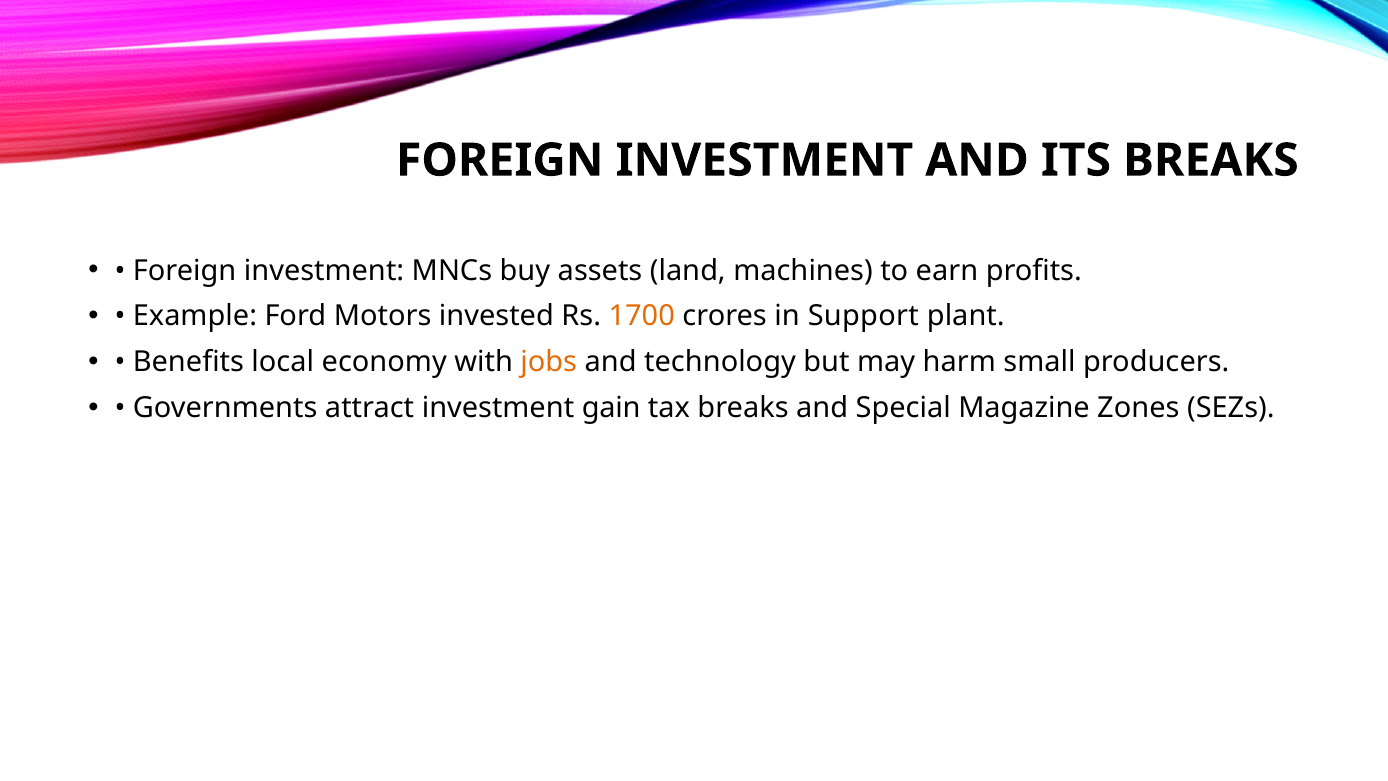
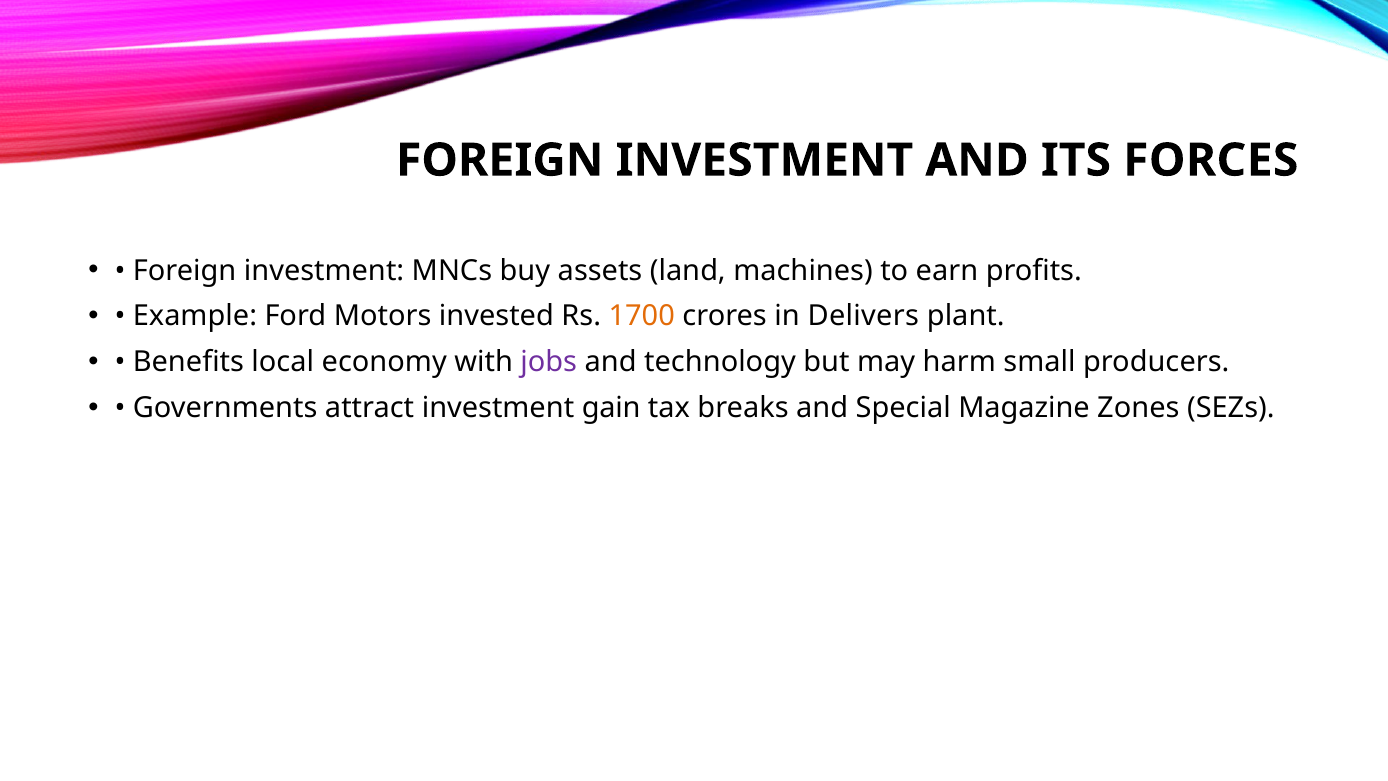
ITS BREAKS: BREAKS -> FORCES
Support: Support -> Delivers
jobs colour: orange -> purple
